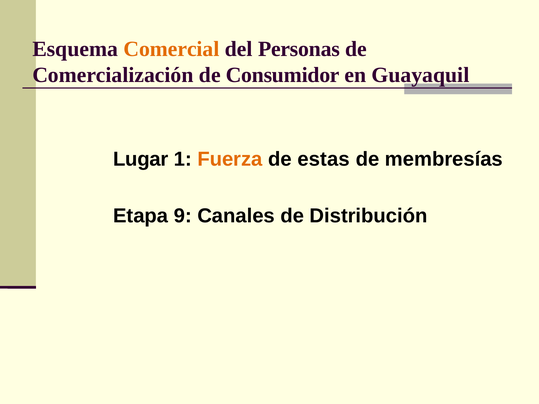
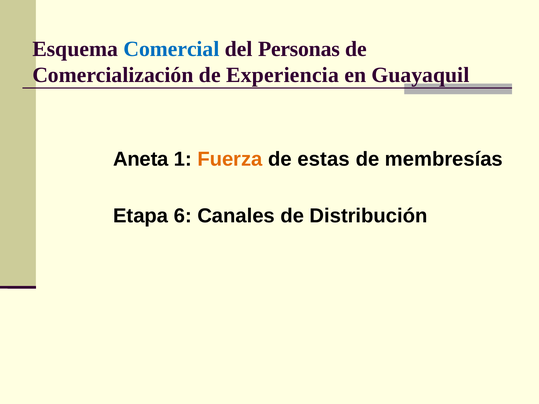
Comercial colour: orange -> blue
Consumidor: Consumidor -> Experiencia
Lugar: Lugar -> Aneta
9: 9 -> 6
